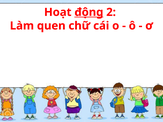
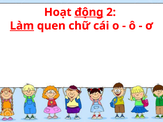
Làm underline: none -> present
